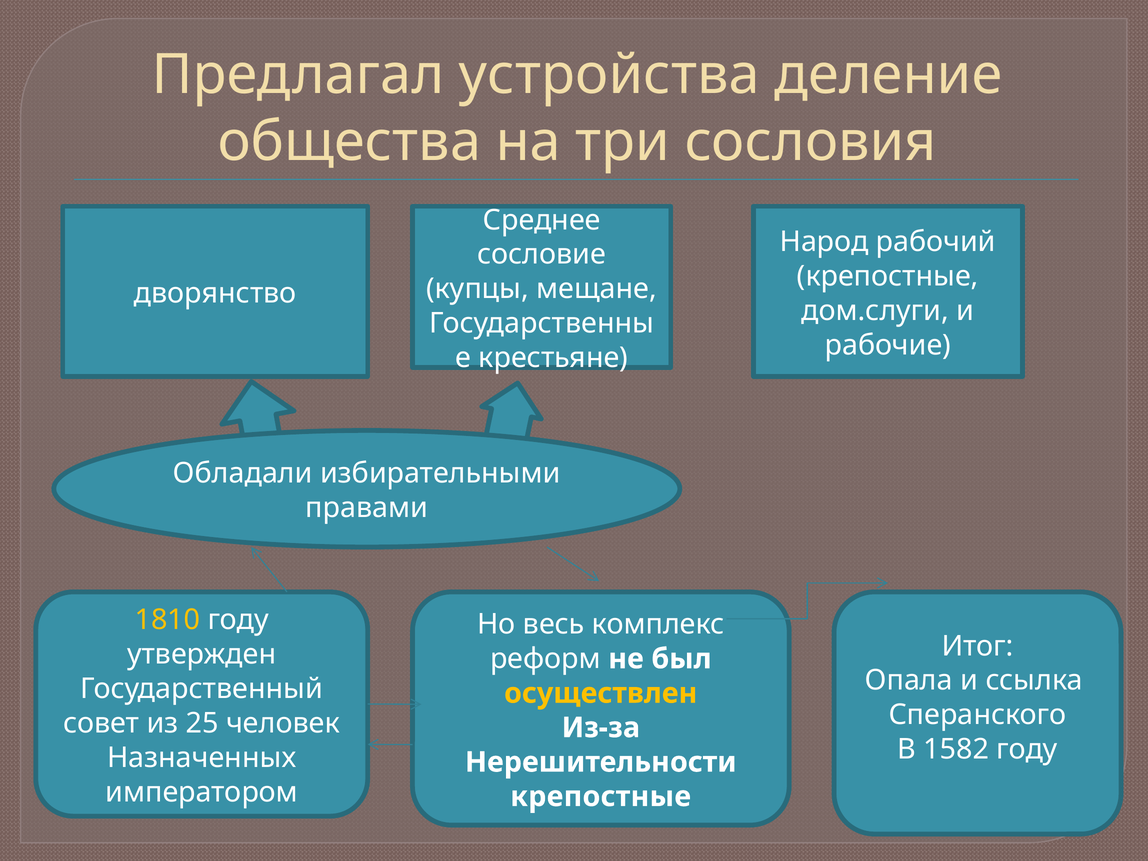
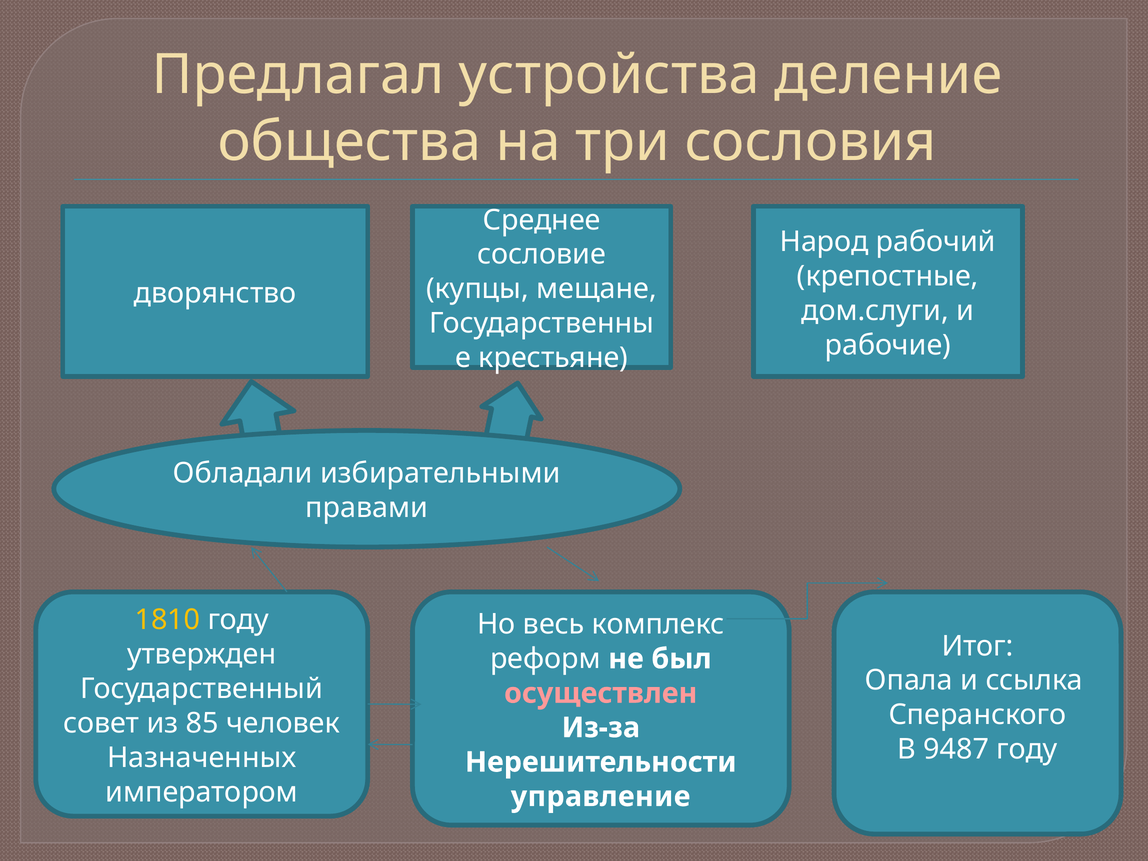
осуществлен colour: yellow -> pink
25: 25 -> 85
1582: 1582 -> 9487
крепостные at (601, 797): крепостные -> управление
